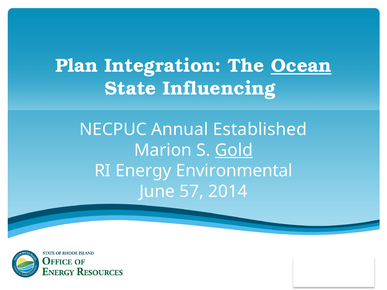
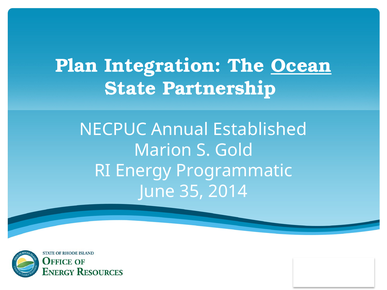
Influencing: Influencing -> Partnership
Gold underline: present -> none
Environmental: Environmental -> Programmatic
57: 57 -> 35
